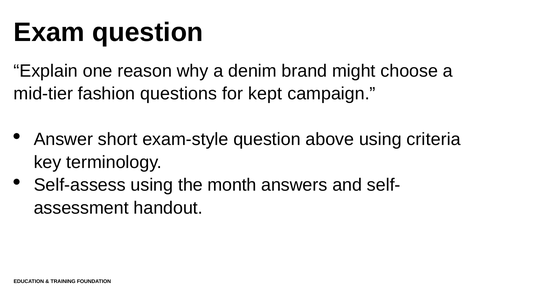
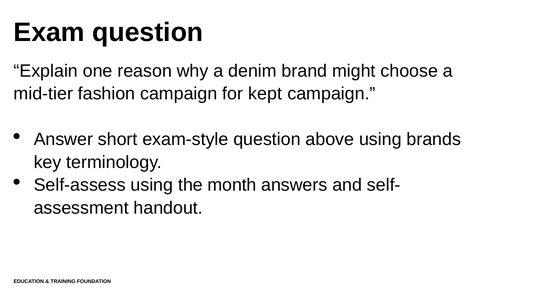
fashion questions: questions -> campaign
criteria: criteria -> brands
